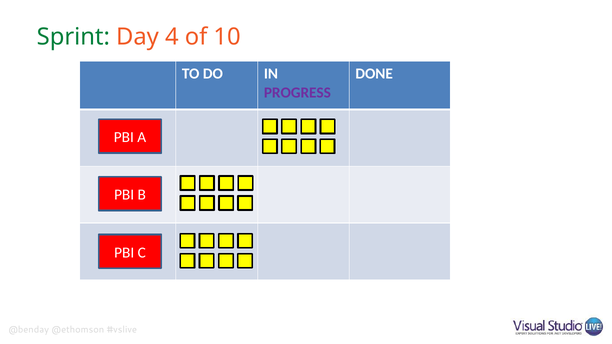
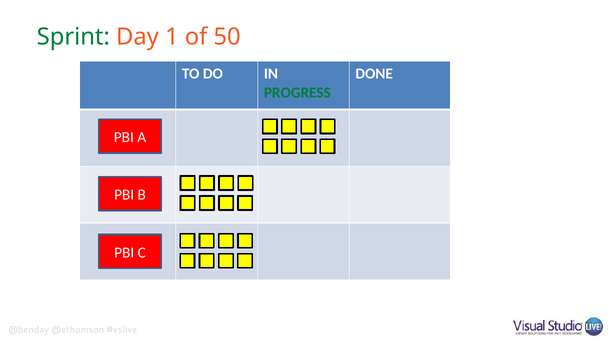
4: 4 -> 1
10: 10 -> 50
PROGRESS colour: purple -> green
